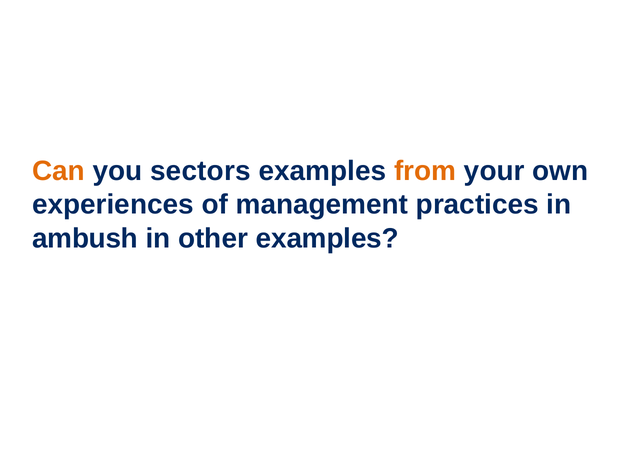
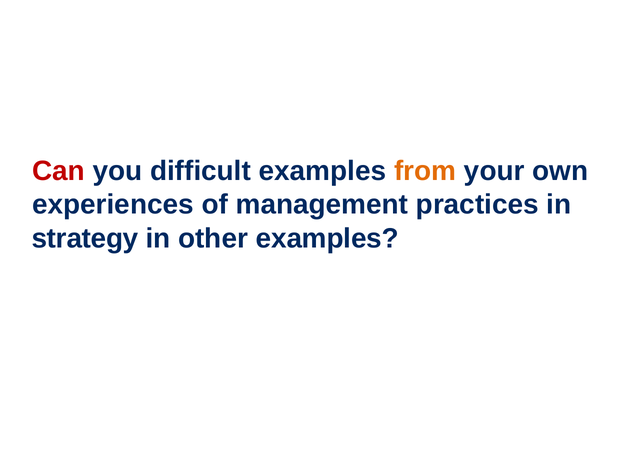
Can colour: orange -> red
sectors: sectors -> difficult
ambush: ambush -> strategy
